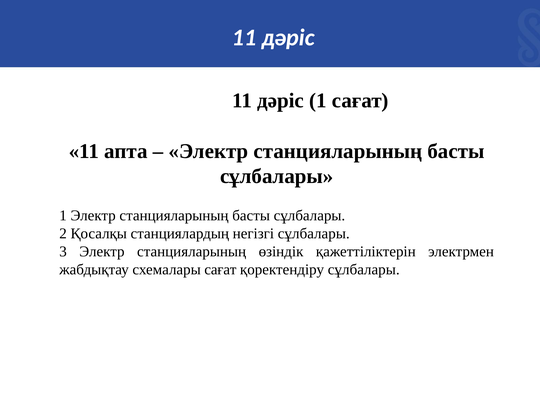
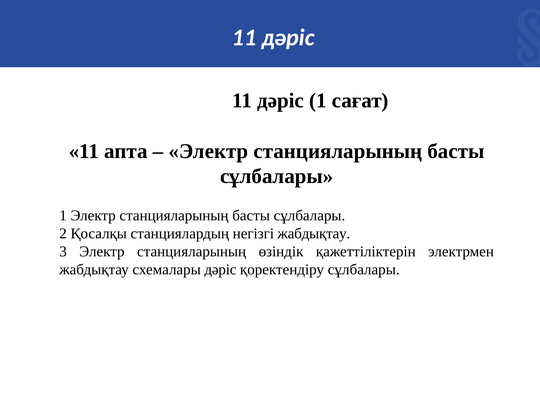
негізгі сұлбалары: сұлбалары -> жабдықтау
схемалары сағат: сағат -> дәріс
